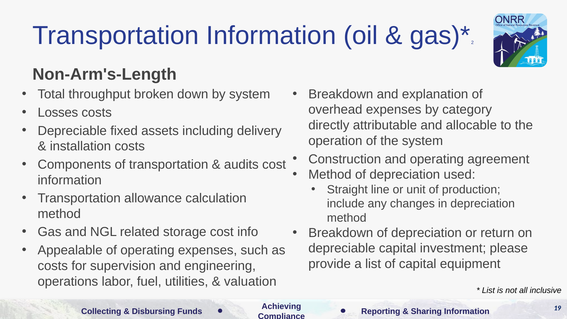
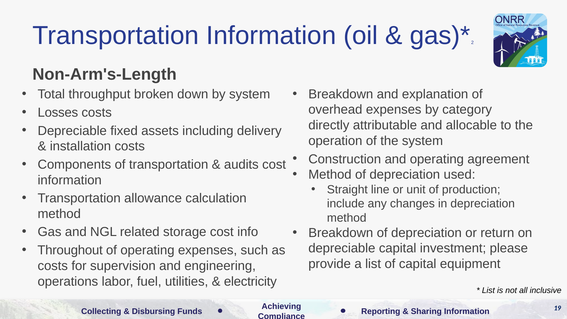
Appealable: Appealable -> Throughout
valuation: valuation -> electricity
